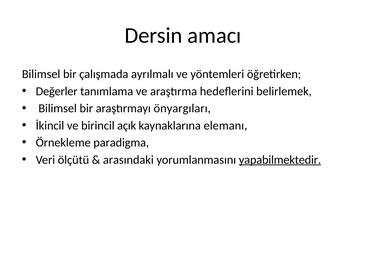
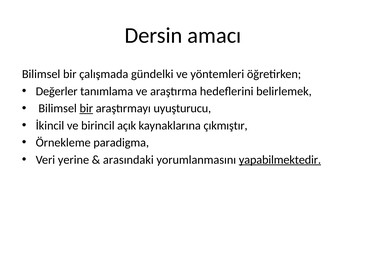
ayrılmalı: ayrılmalı -> gündelki
bir at (86, 108) underline: none -> present
önyargıları: önyargıları -> uyuşturucu
elemanı: elemanı -> çıkmıştır
ölçütü: ölçütü -> yerine
